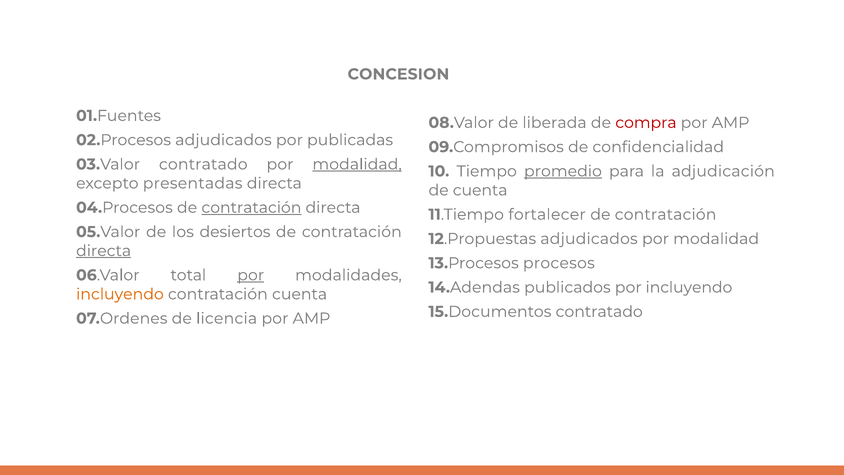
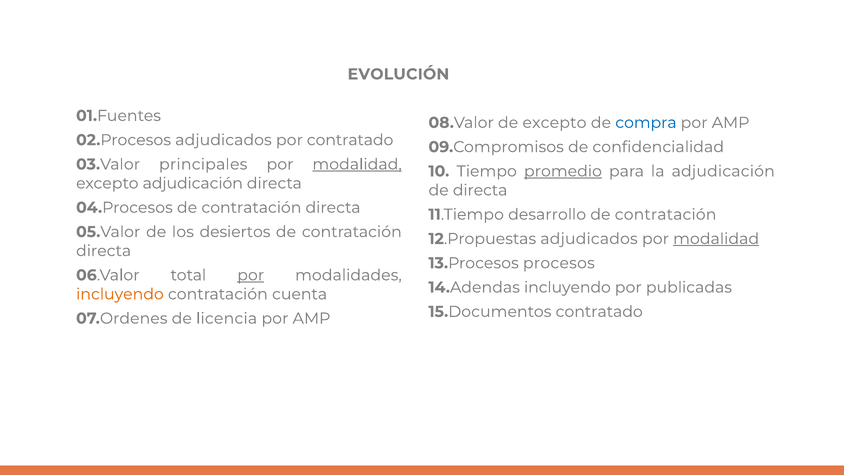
CONCESION: CONCESION -> EVOLUCIÓN
de liberada: liberada -> excepto
compra colour: red -> blue
por publicadas: publicadas -> contratado
03.Valor contratado: contratado -> principales
excepto presentadas: presentadas -> adjudicación
de cuenta: cuenta -> directa
contratación at (251, 207) underline: present -> none
fortalecer: fortalecer -> desarrollo
modalidad at (716, 239) underline: none -> present
directa at (104, 251) underline: present -> none
14.Adendas publicados: publicados -> incluyendo
por incluyendo: incluyendo -> publicadas
